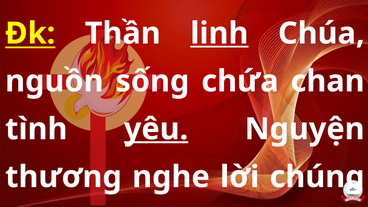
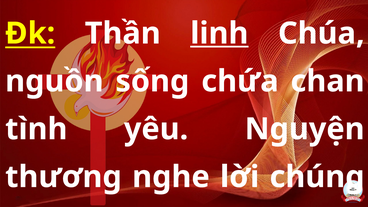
yêu underline: present -> none
